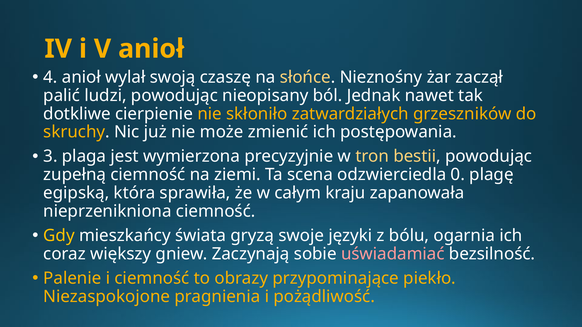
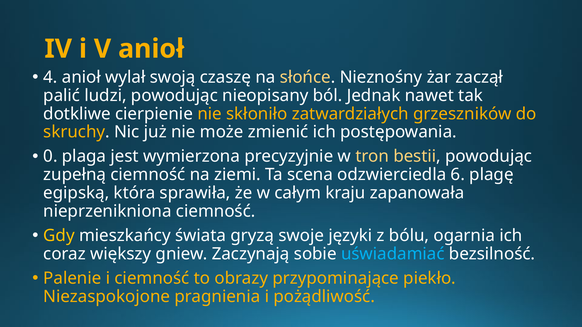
3: 3 -> 0
0: 0 -> 6
uświadamiać colour: pink -> light blue
